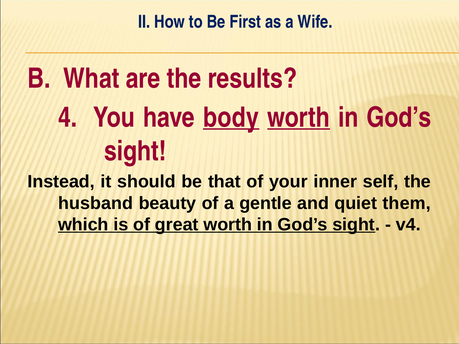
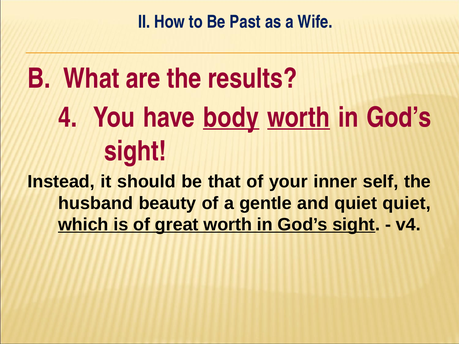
First: First -> Past
quiet them: them -> quiet
